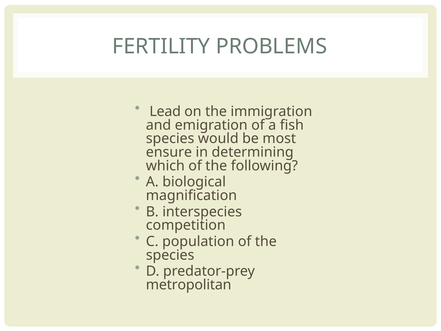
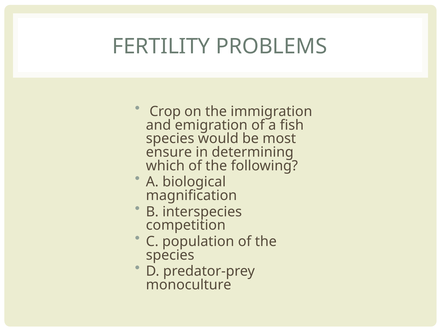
Lead: Lead -> Crop
metropolitan: metropolitan -> monoculture
